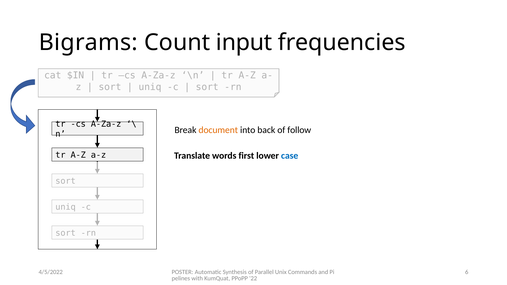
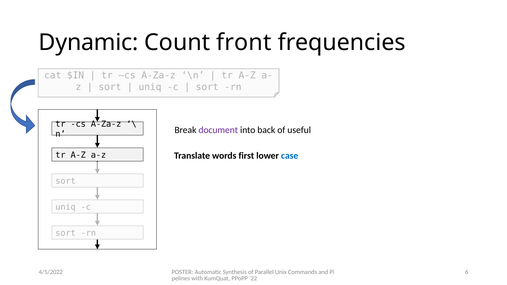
Bigrams: Bigrams -> Dynamic
input: input -> front
document colour: orange -> purple
follow: follow -> useful
